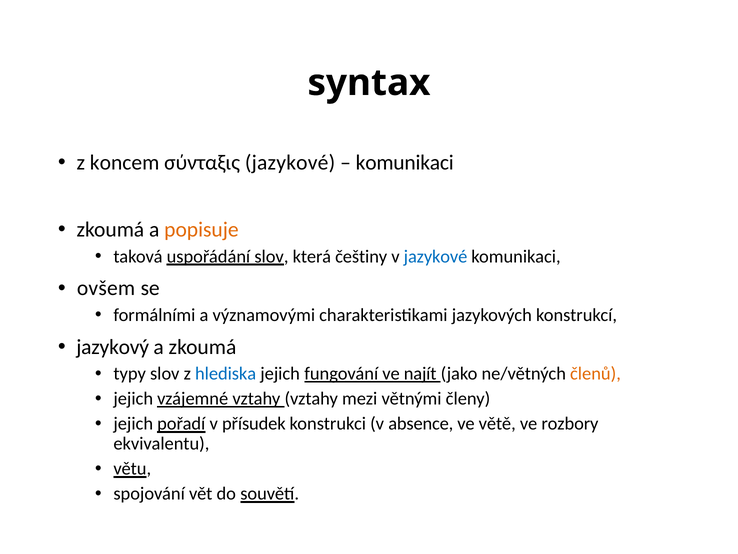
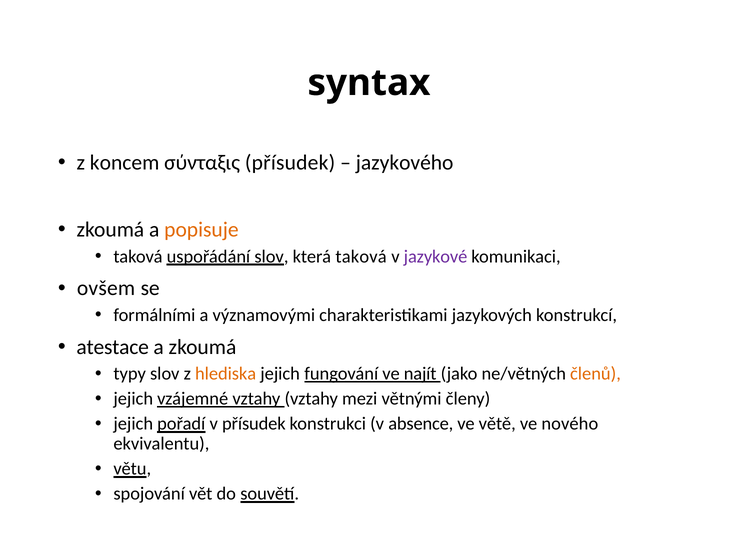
σύνταξις jazykové: jazykové -> přísudek
komunikaci at (405, 163): komunikaci -> jazykového
která češtiny: češtiny -> taková
jazykové at (436, 256) colour: blue -> purple
jazykový: jazykový -> atestace
hlediska colour: blue -> orange
rozbory: rozbory -> nového
